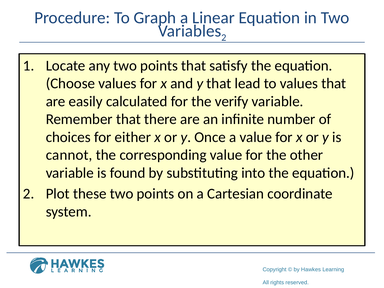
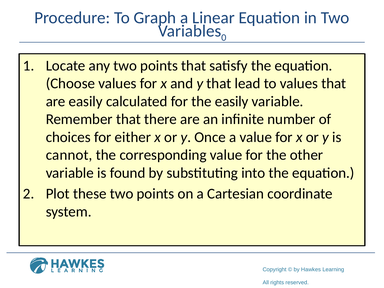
2 at (224, 38): 2 -> 0
the verify: verify -> easily
